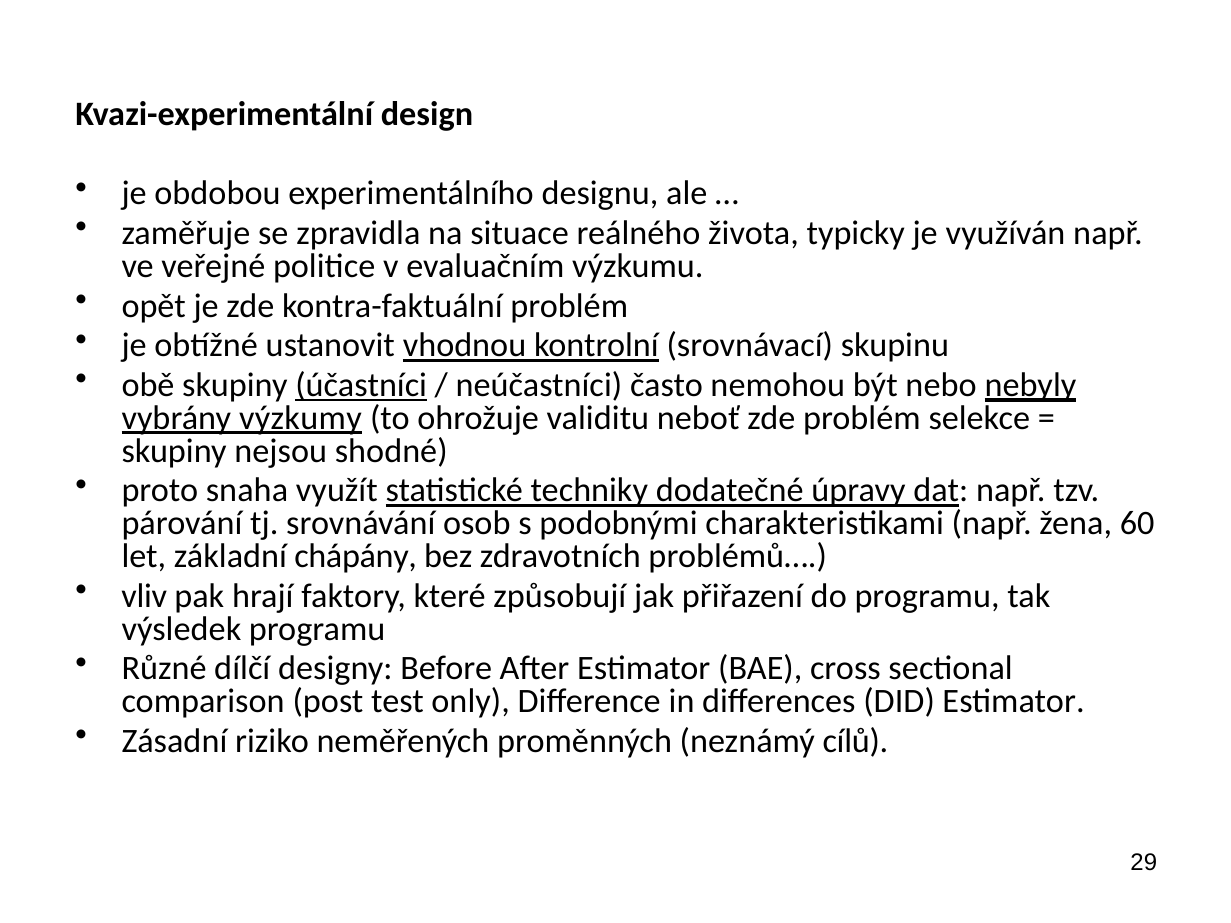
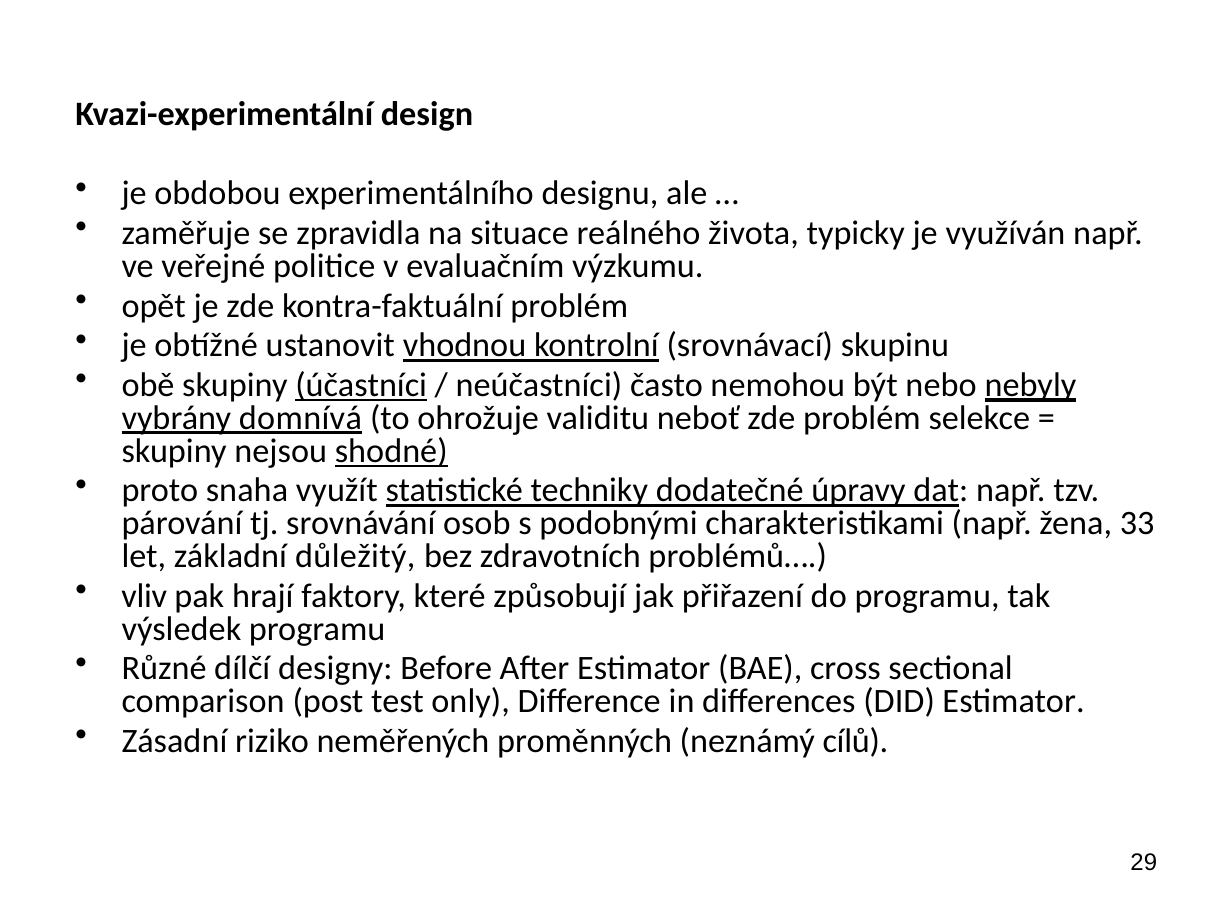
výzkumy: výzkumy -> domnívá
shodné underline: none -> present
60: 60 -> 33
chápány: chápány -> důležitý
